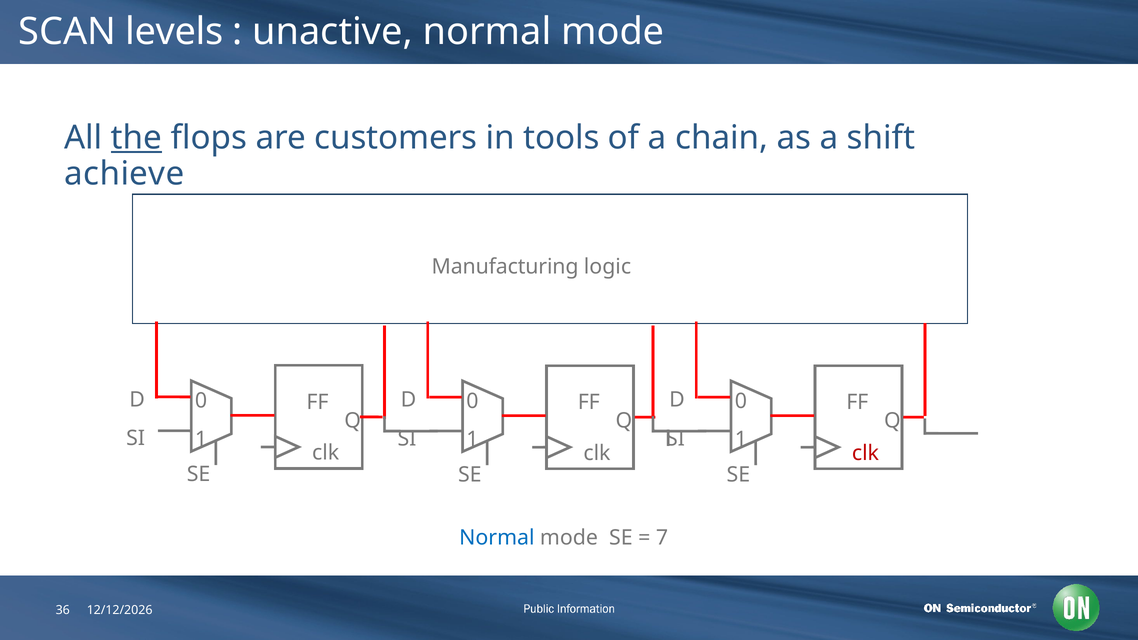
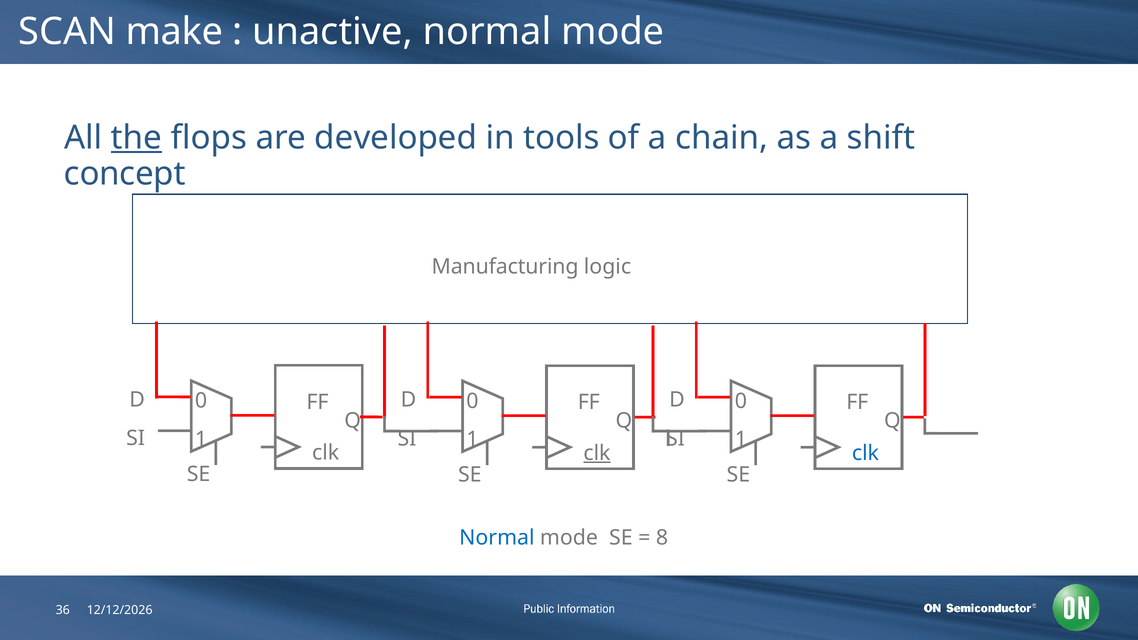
levels: levels -> make
customers: customers -> developed
achieve: achieve -> concept
clk at (597, 453) underline: none -> present
clk at (865, 453) colour: red -> blue
7: 7 -> 8
